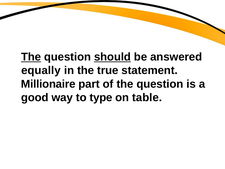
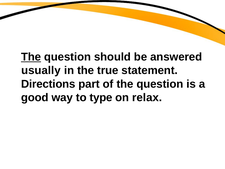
should underline: present -> none
equally: equally -> usually
Millionaire: Millionaire -> Directions
table: table -> relax
